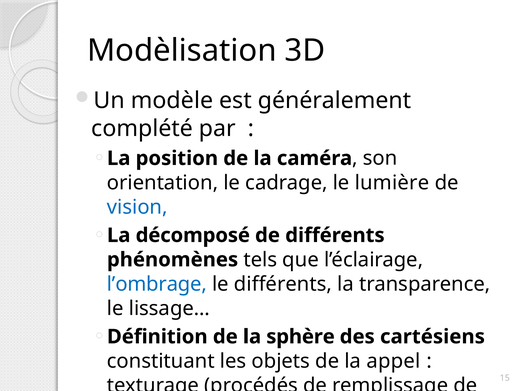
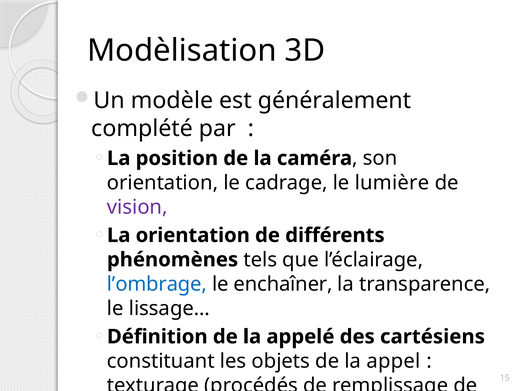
vision colour: blue -> purple
La décomposé: décomposé -> orientation
le différents: différents -> enchaîner
sphère: sphère -> appelé
